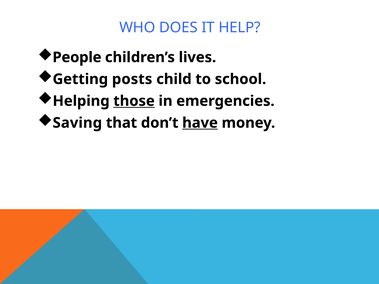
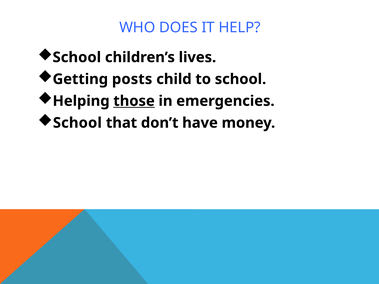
People at (77, 57): People -> School
Saving at (77, 123): Saving -> School
have underline: present -> none
